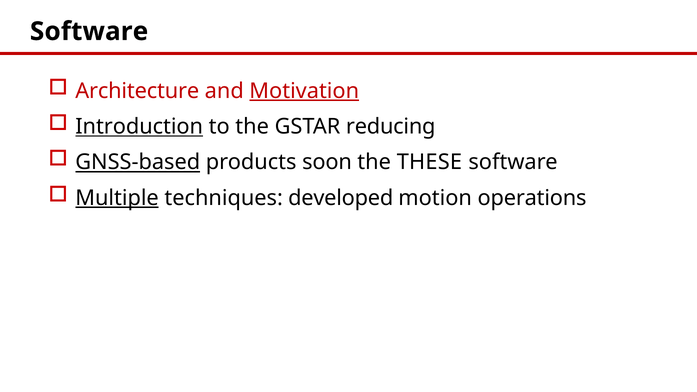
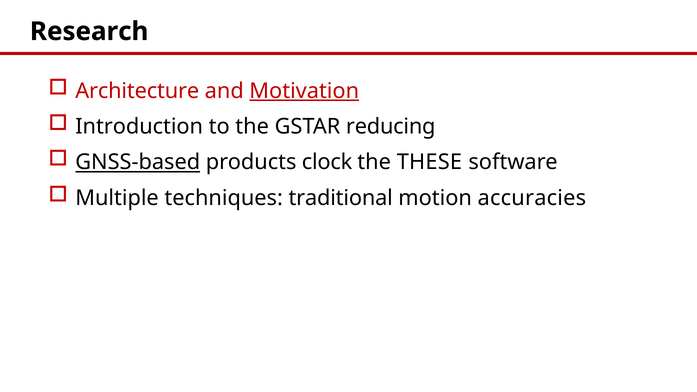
Software at (89, 31): Software -> Research
Introduction underline: present -> none
soon: soon -> clock
Multiple underline: present -> none
developed: developed -> traditional
operations: operations -> accuracies
